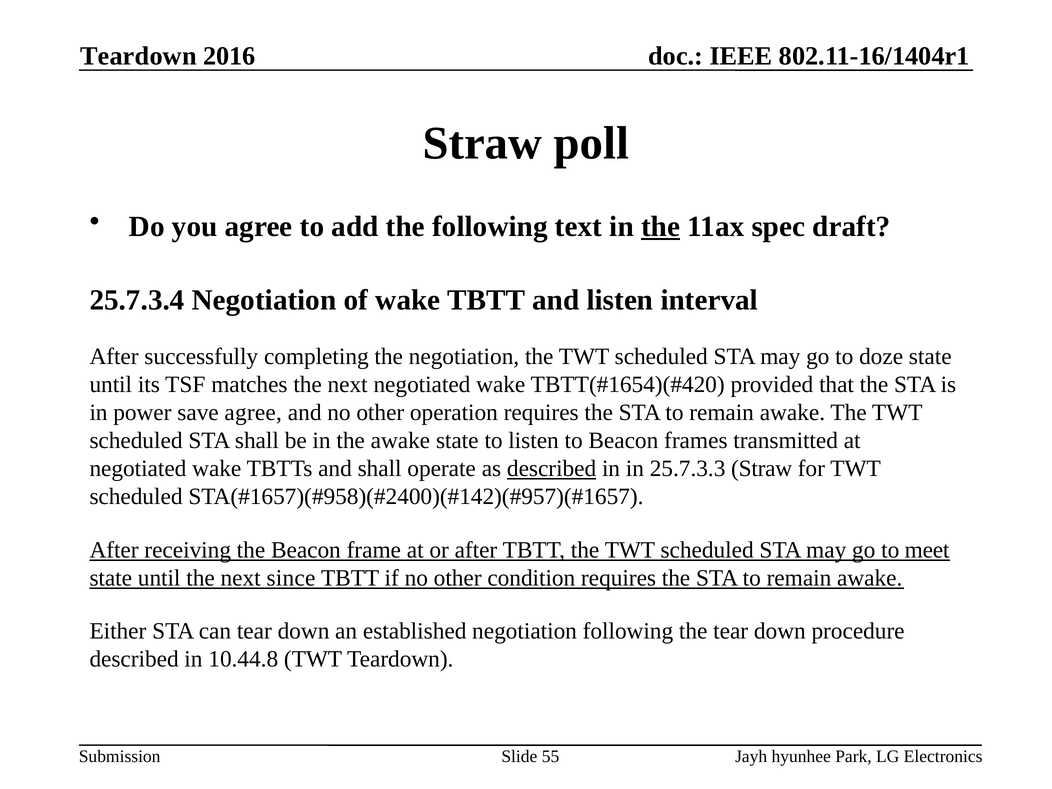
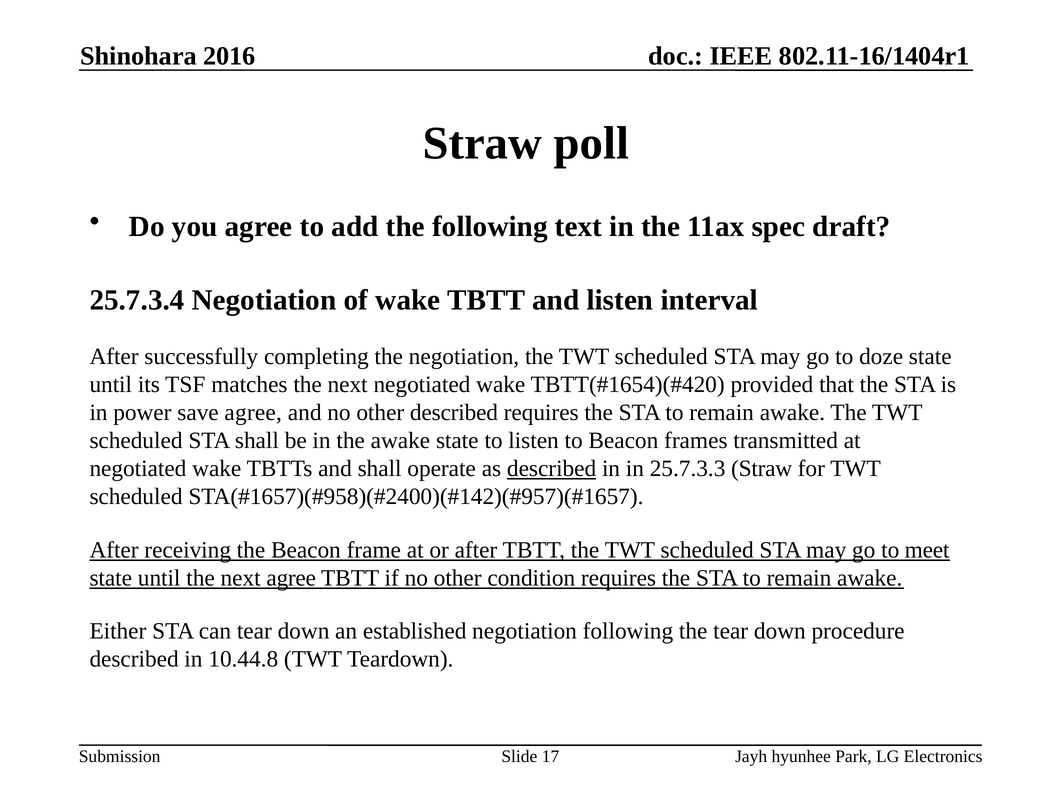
Teardown at (138, 56): Teardown -> Shinohara
the at (661, 227) underline: present -> none
other operation: operation -> described
next since: since -> agree
55: 55 -> 17
